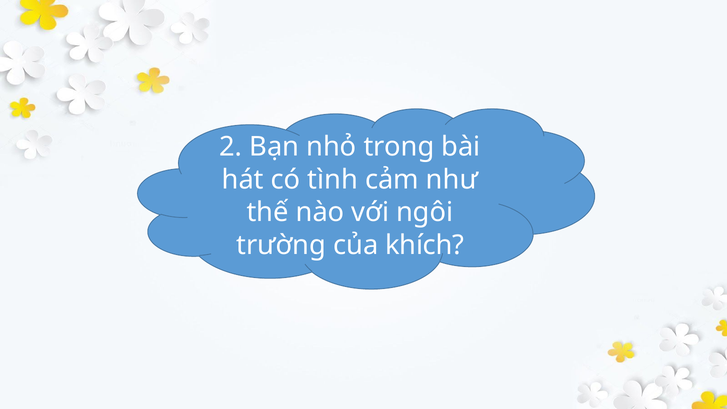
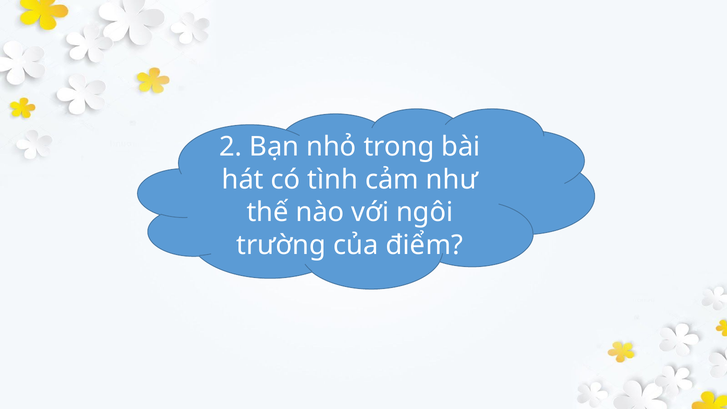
khích: khích -> điểm
